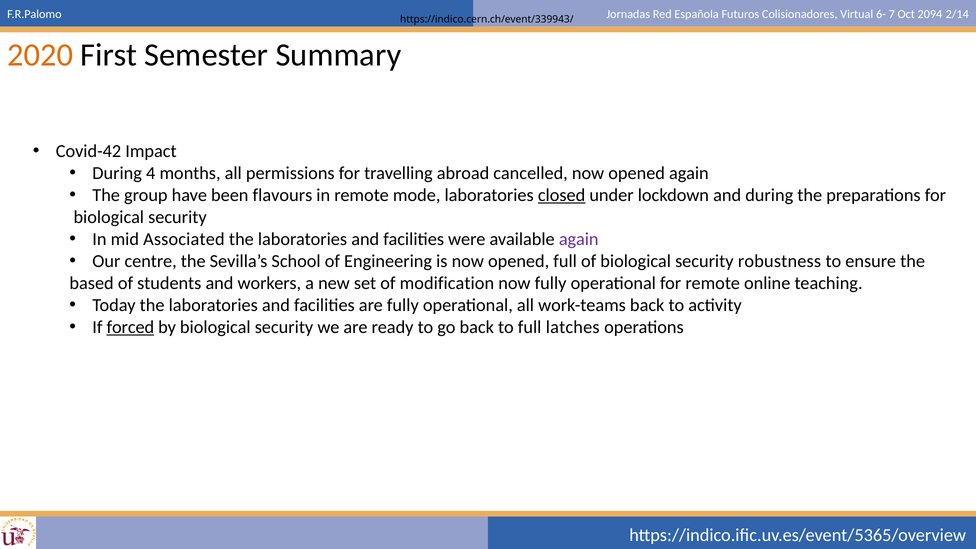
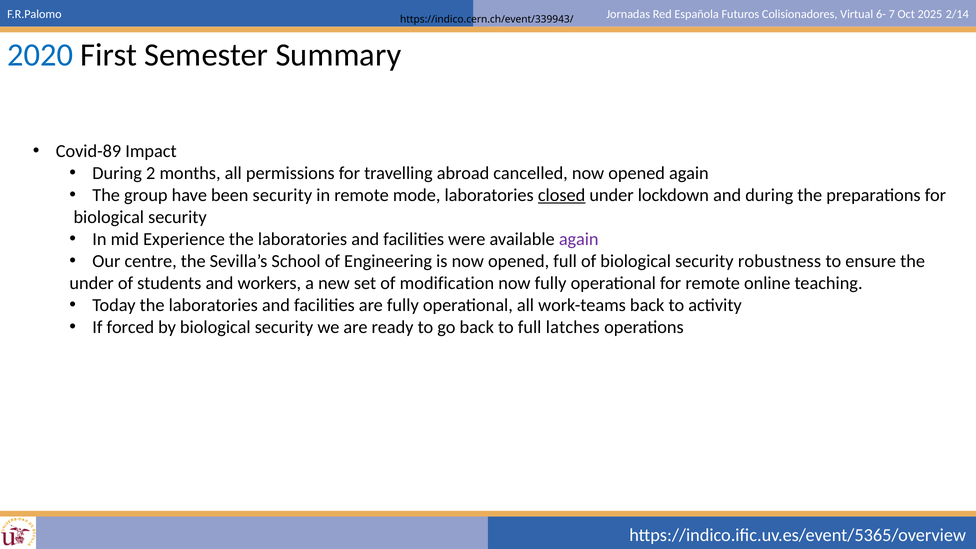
2094: 2094 -> 2025
2020 colour: orange -> blue
Covid-42: Covid-42 -> Covid-89
4: 4 -> 2
been flavours: flavours -> security
Associated: Associated -> Experience
based at (92, 283): based -> under
forced underline: present -> none
